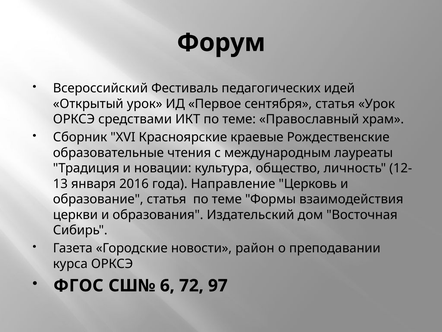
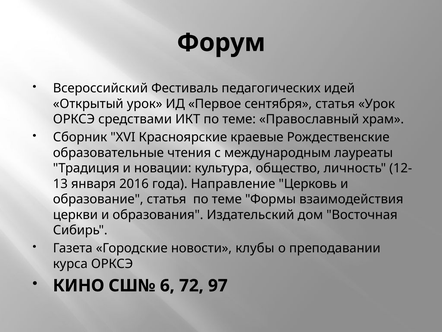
район: район -> клубы
ФГОС: ФГОС -> КИНО
